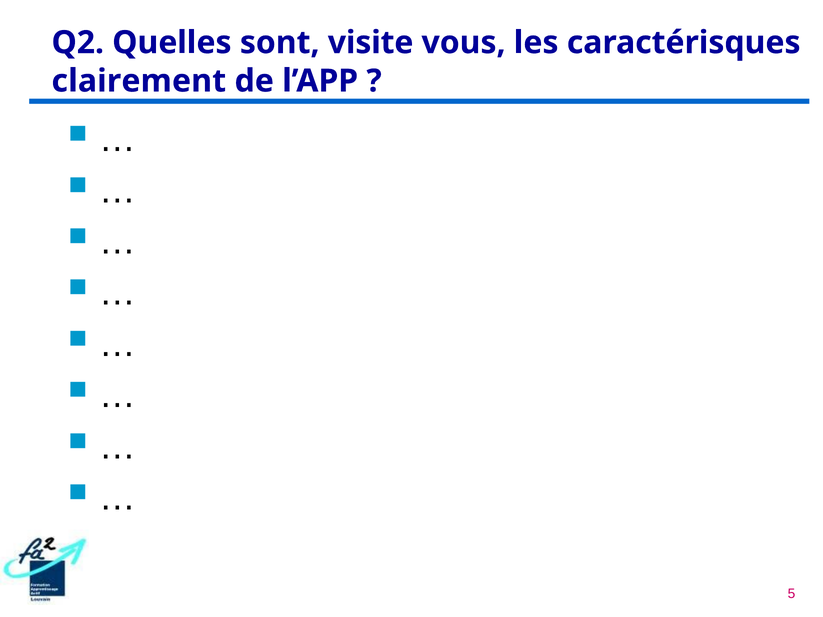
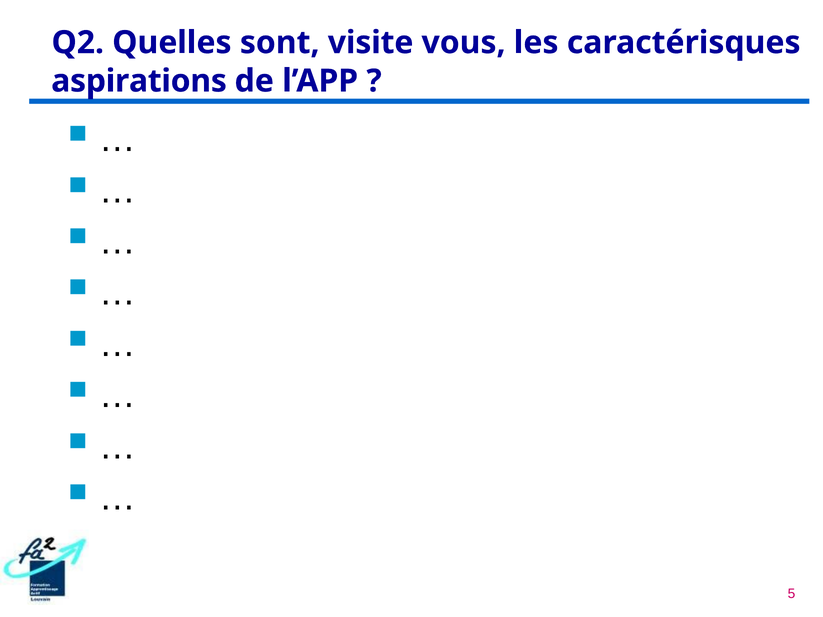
clairement: clairement -> aspirations
